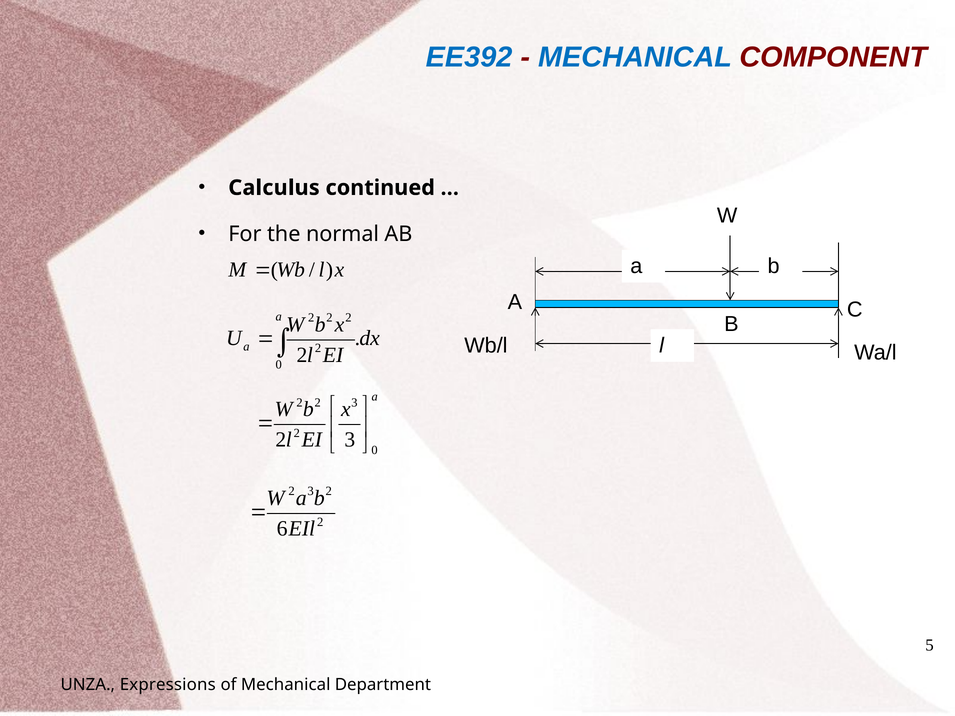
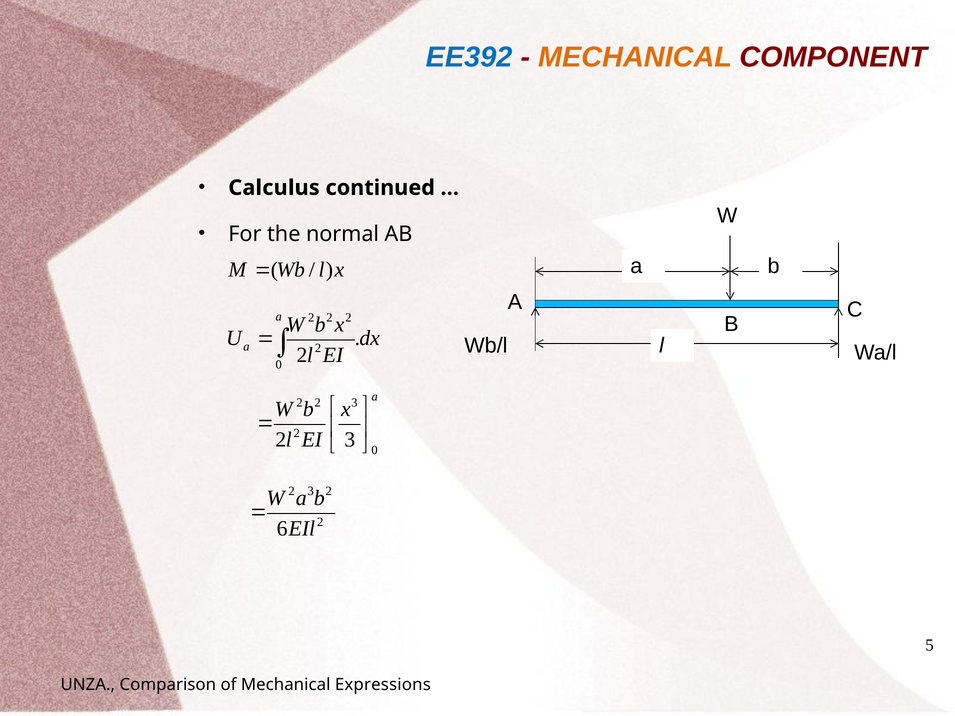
MECHANICAL at (635, 57) colour: blue -> orange
Expressions: Expressions -> Comparison
Department: Department -> Expressions
